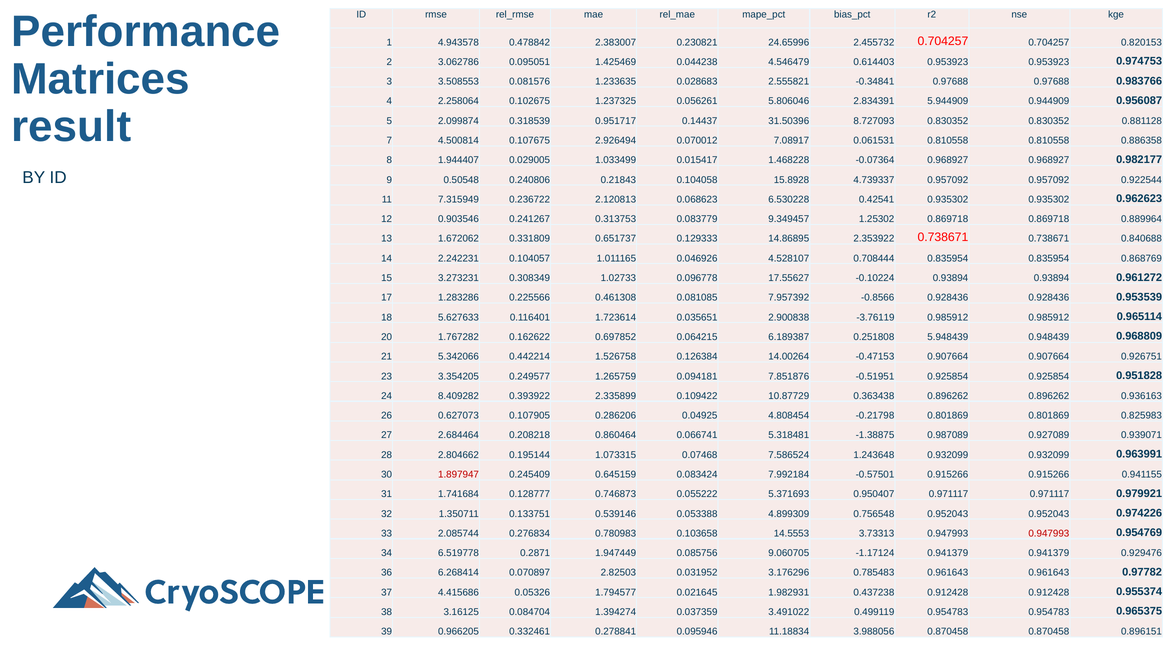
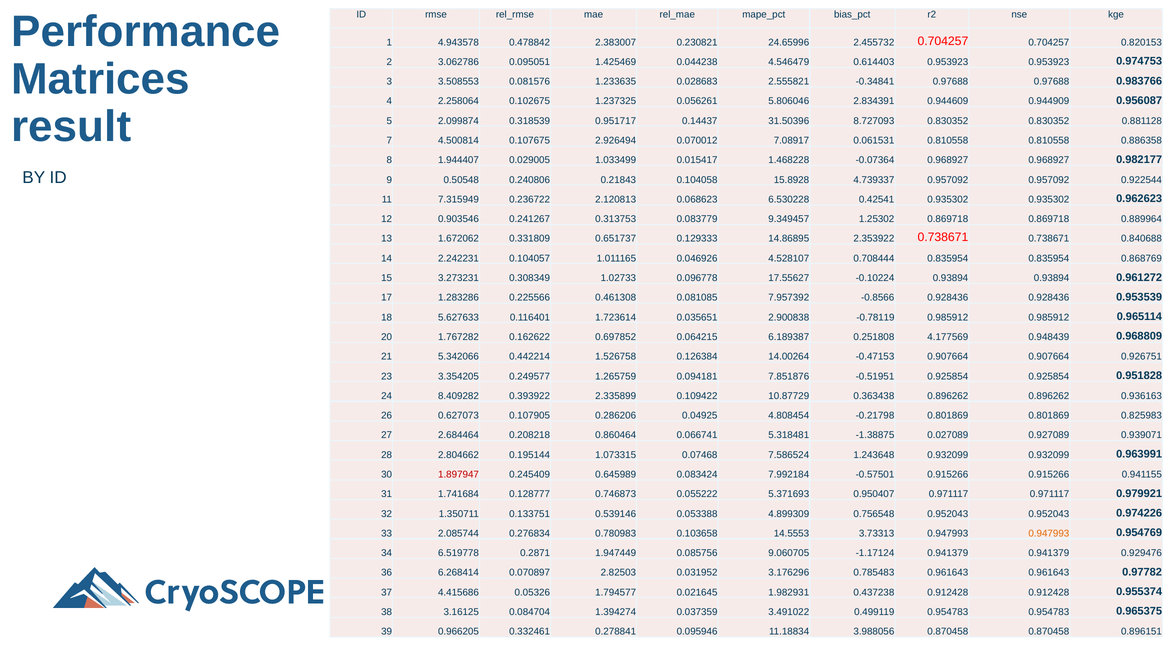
5.944909: 5.944909 -> 0.944609
-3.76119: -3.76119 -> -0.78119
5.948439: 5.948439 -> 4.177569
0.987089: 0.987089 -> 0.027089
0.645159: 0.645159 -> 0.645989
0.947993 at (1049, 534) colour: red -> orange
